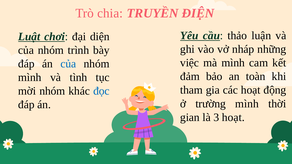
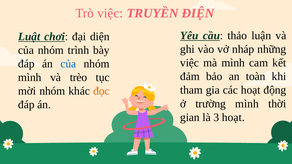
Trò chia: chia -> việc
tình: tình -> trèo
đọc colour: blue -> orange
